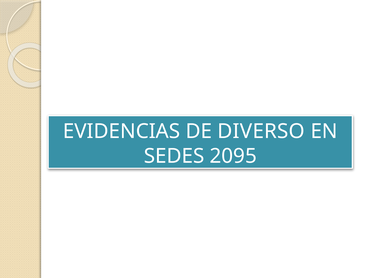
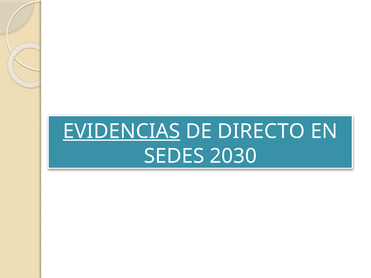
EVIDENCIAS underline: none -> present
DIVERSO: DIVERSO -> DIRECTO
2095: 2095 -> 2030
